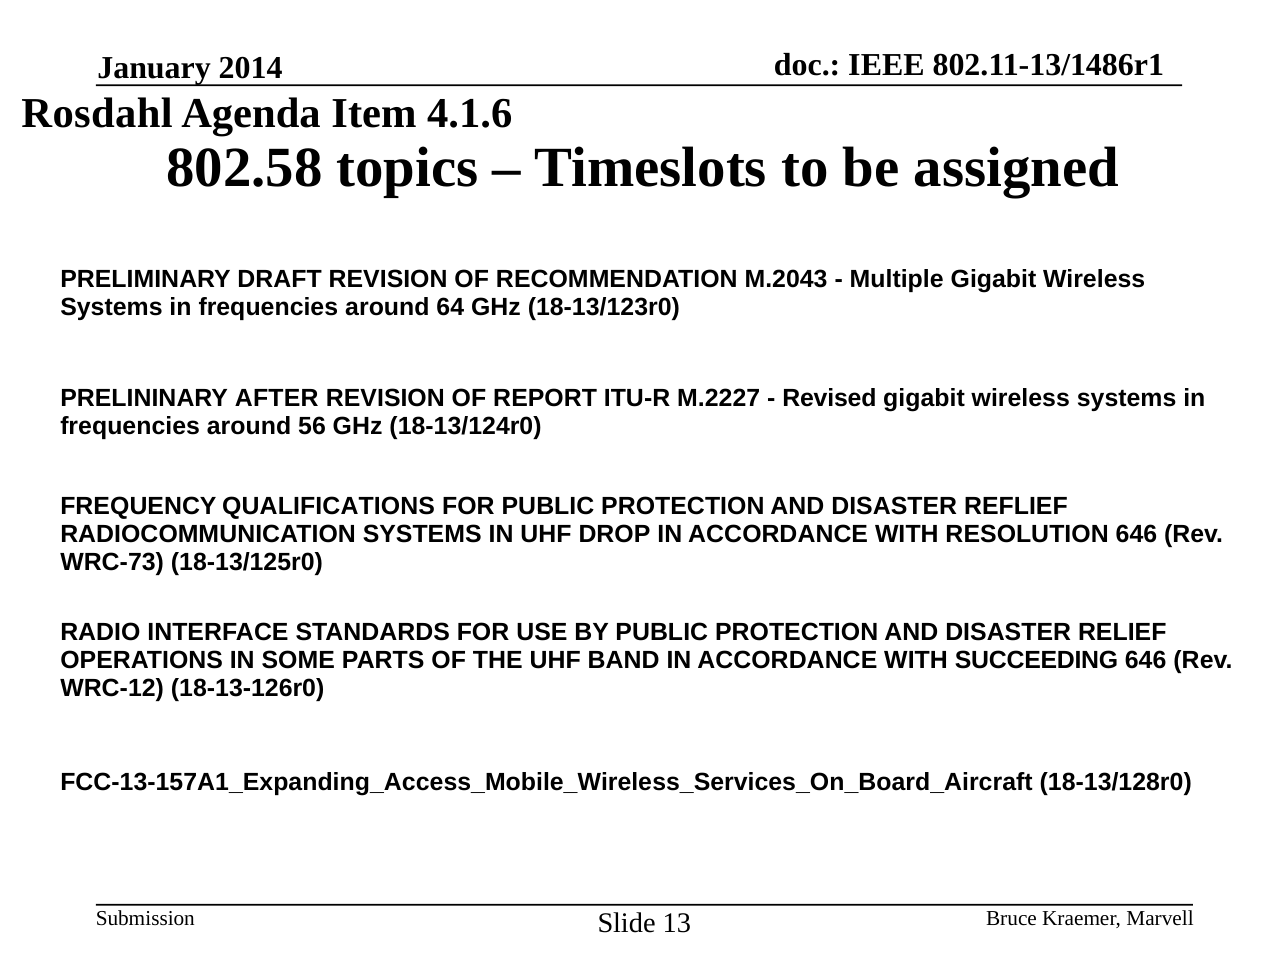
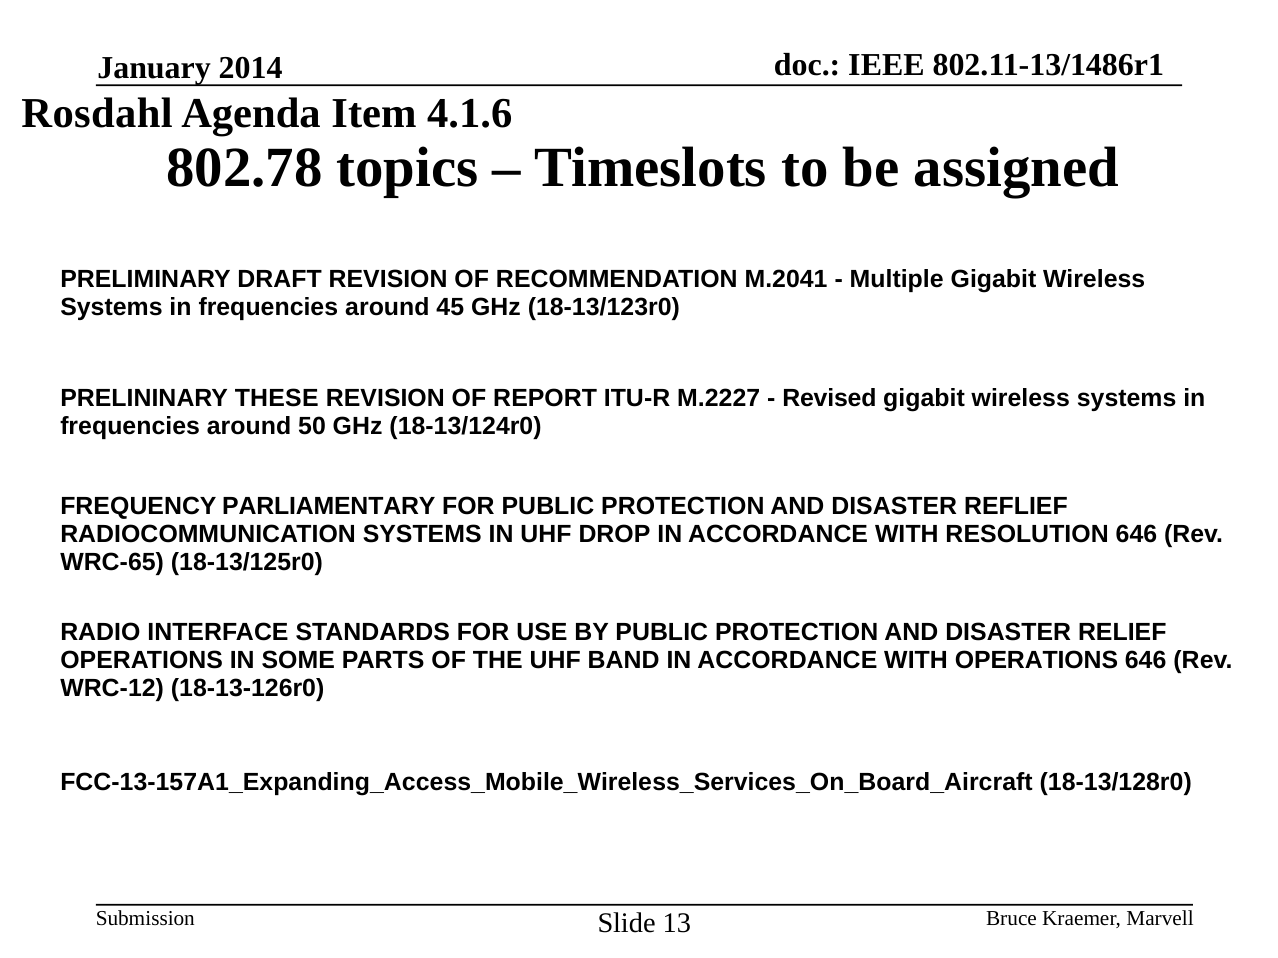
802.58: 802.58 -> 802.78
M.2043: M.2043 -> M.2041
64: 64 -> 45
AFTER: AFTER -> THESE
56: 56 -> 50
QUALIFICATIONS: QUALIFICATIONS -> PARLIAMENTARY
WRC-73: WRC-73 -> WRC-65
WITH SUCCEEDING: SUCCEEDING -> OPERATIONS
